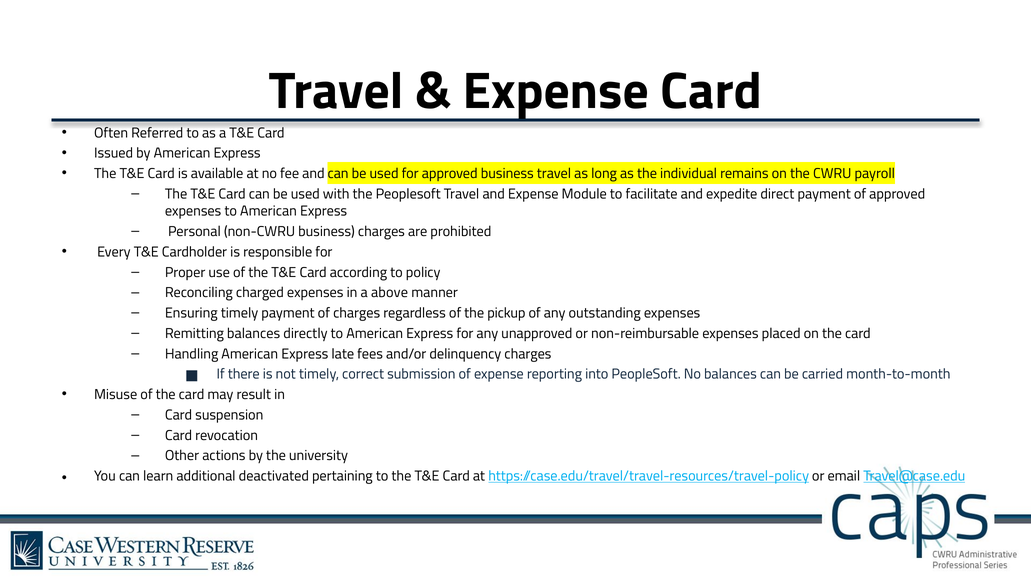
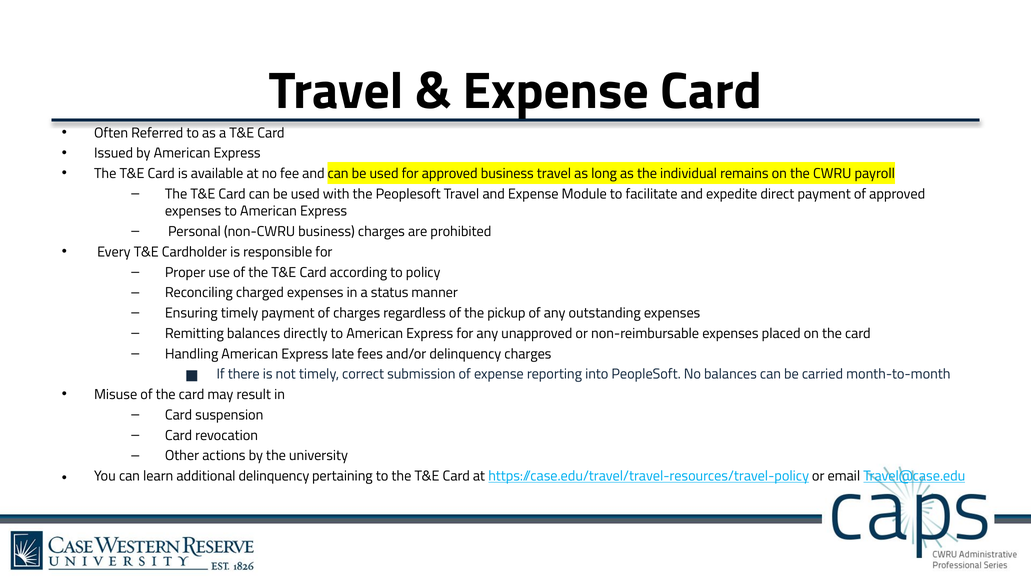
above: above -> status
additional deactivated: deactivated -> delinquency
